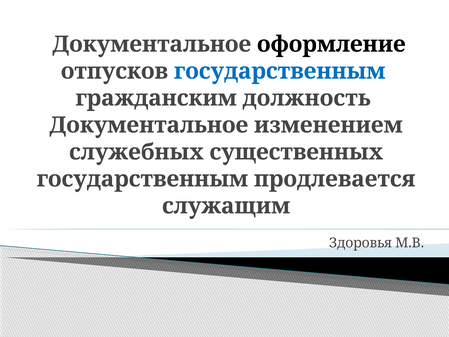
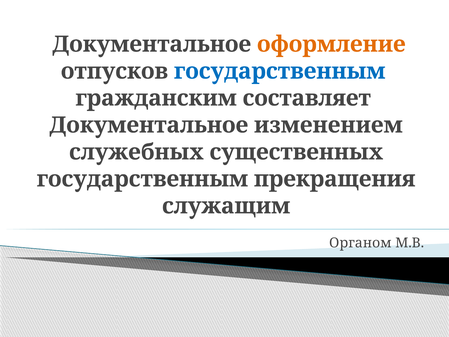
оформление colour: black -> orange
должность: должность -> составляет
продлевается: продлевается -> прекращения
Здоровья: Здоровья -> Органом
